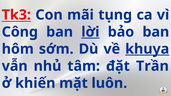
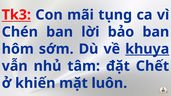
Công: Công -> Chén
lời underline: present -> none
Trần: Trần -> Chết
